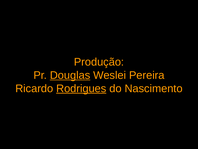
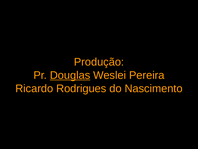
Rodrigues underline: present -> none
